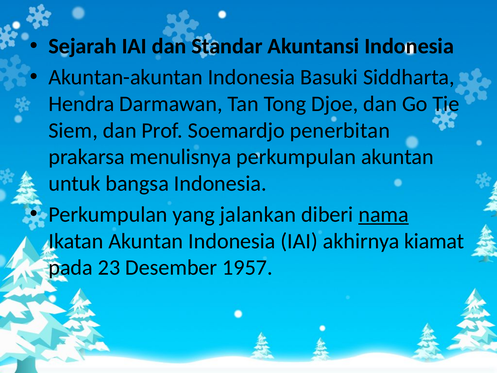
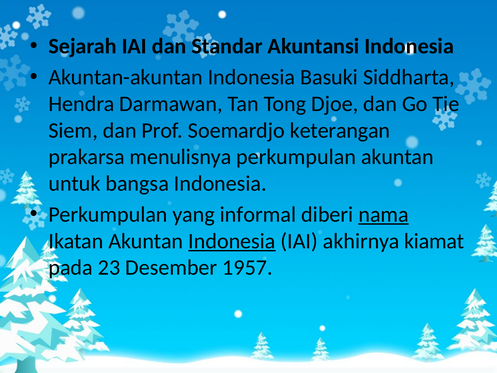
penerbitan: penerbitan -> keterangan
jalankan: jalankan -> informal
Indonesia at (232, 241) underline: none -> present
